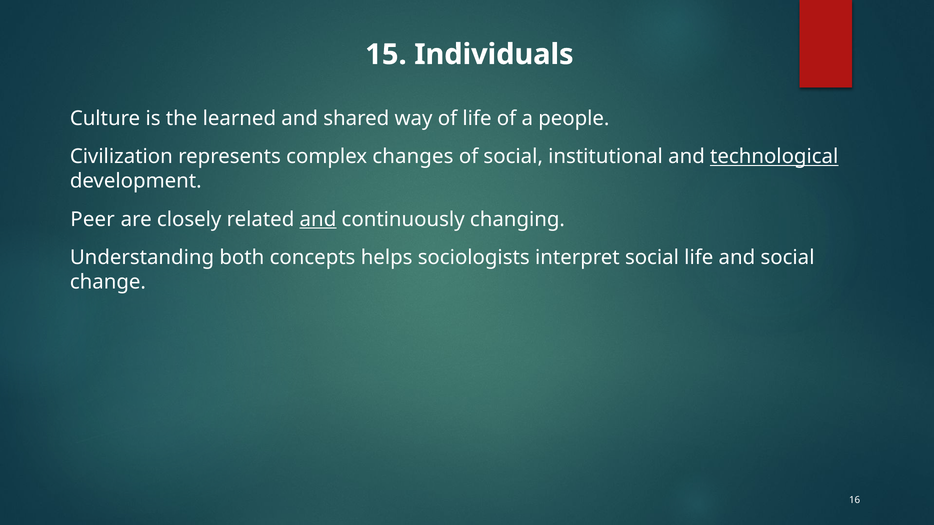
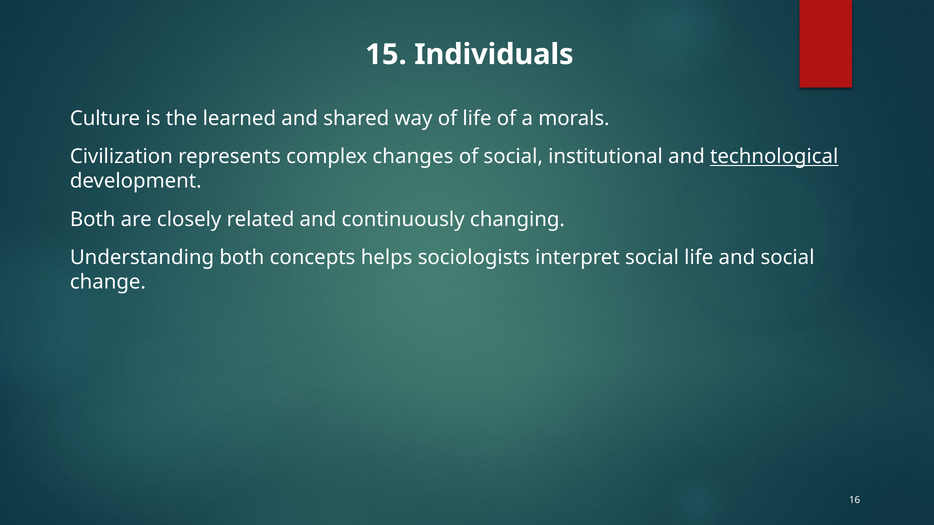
people: people -> morals
Peer at (93, 219): Peer -> Both
and at (318, 219) underline: present -> none
